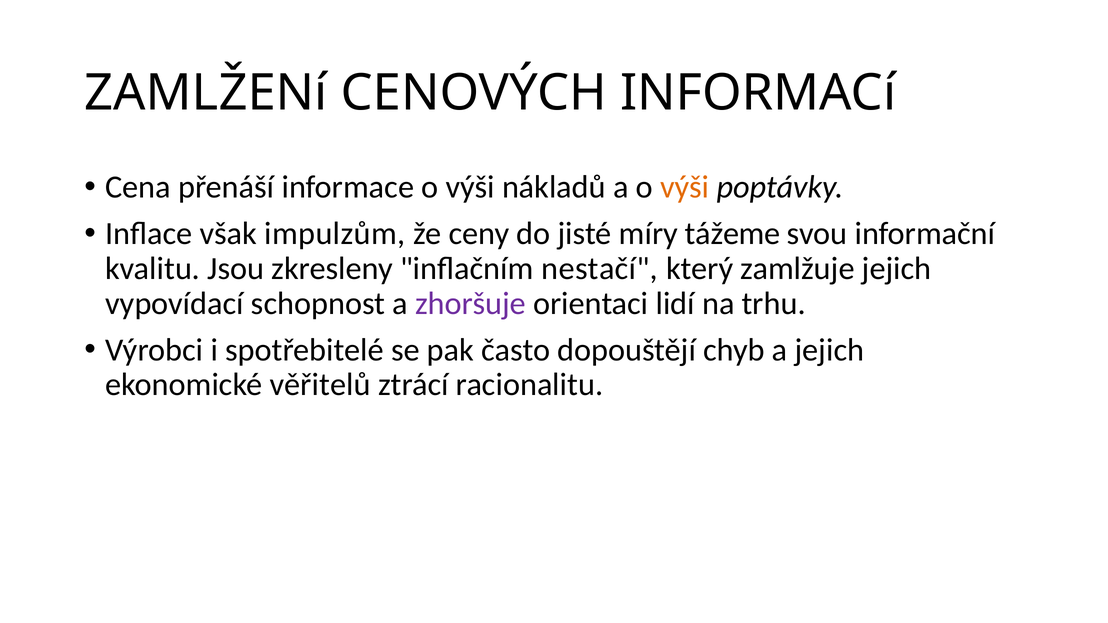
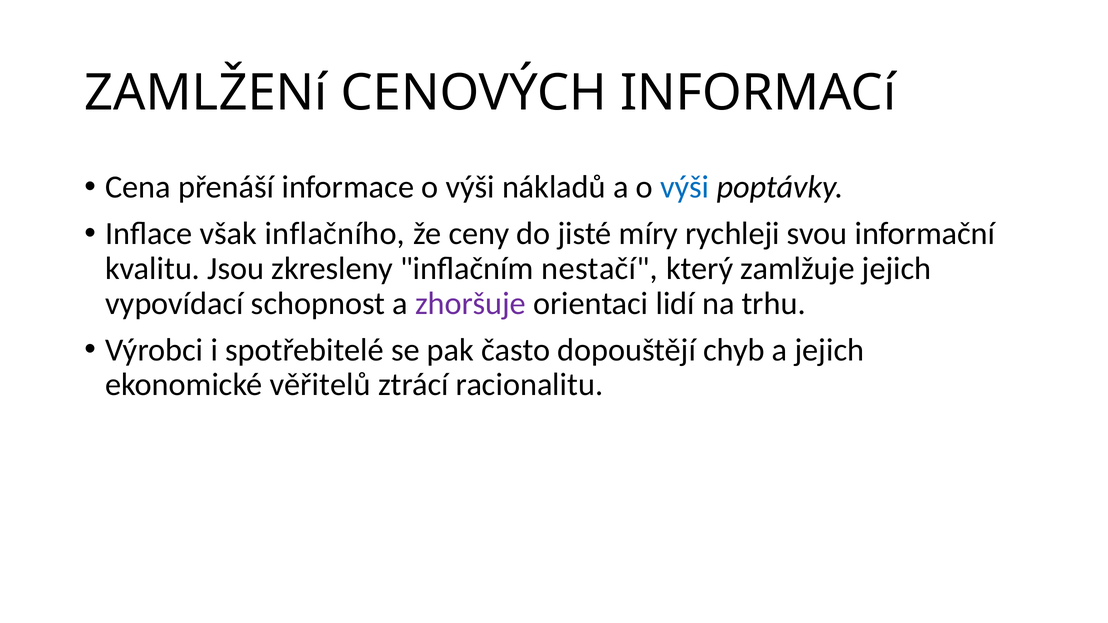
výši at (685, 187) colour: orange -> blue
impulzům: impulzům -> inflačního
tážeme: tážeme -> rychleji
